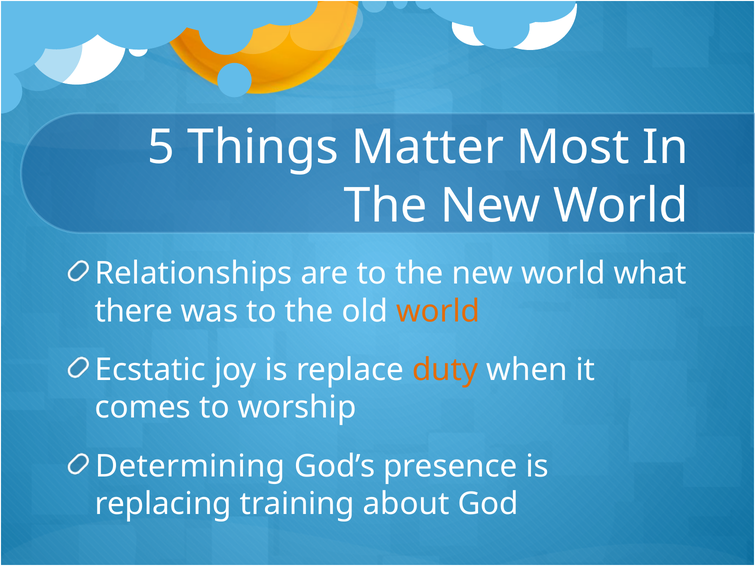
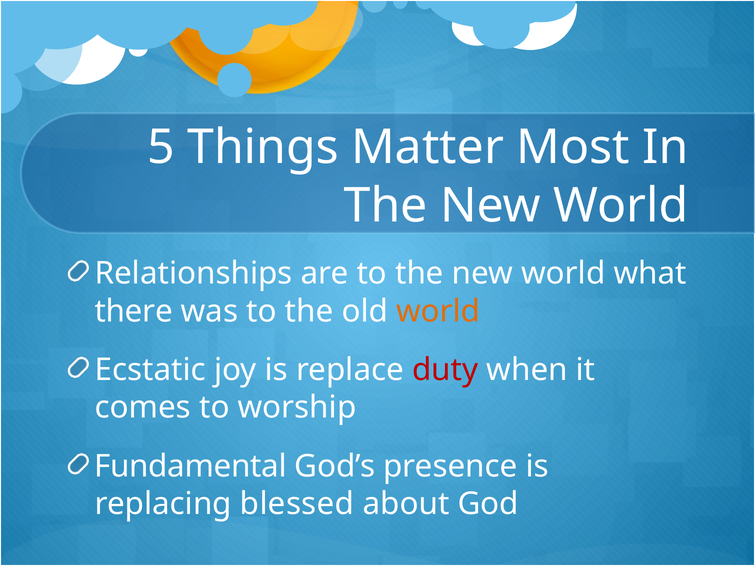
duty colour: orange -> red
Determining: Determining -> Fundamental
training: training -> blessed
